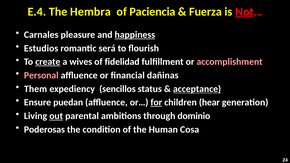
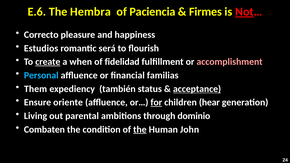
E.4: E.4 -> E.6
Fuerza: Fuerza -> Firmes
Carnales: Carnales -> Correcto
happiness underline: present -> none
wives: wives -> when
Personal colour: pink -> light blue
dañinas: dañinas -> familias
sencillos: sencillos -> también
puedan: puedan -> oriente
out underline: present -> none
Poderosas: Poderosas -> Combaten
the at (140, 130) underline: none -> present
Cosa: Cosa -> John
